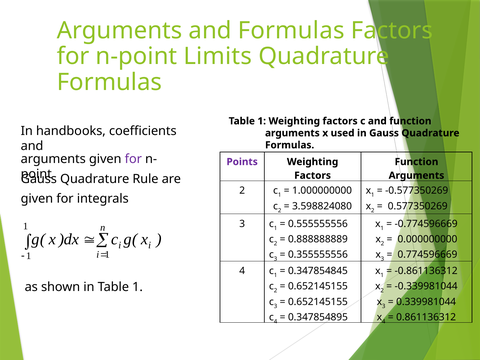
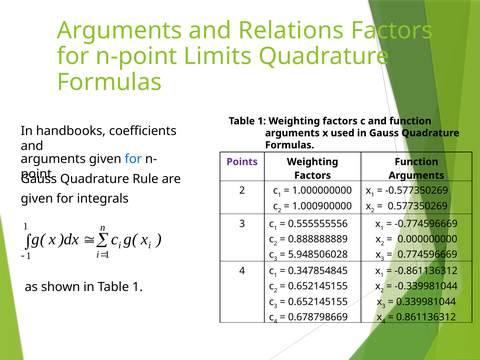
and Formulas: Formulas -> Relations
for at (133, 159) colour: purple -> blue
3.598824080: 3.598824080 -> 1.000900000
0.355555556: 0.355555556 -> 5.948506028
0.347854895: 0.347854895 -> 0.678798669
